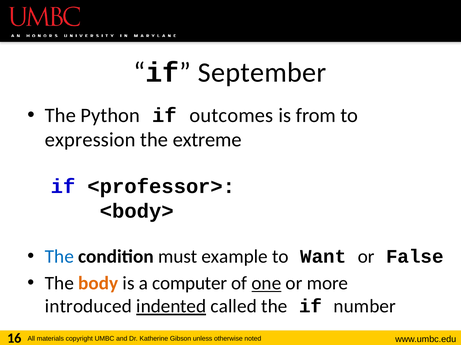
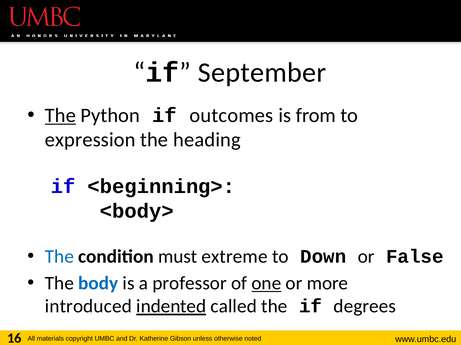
The at (60, 116) underline: none -> present
extreme: extreme -> heading
<professor>: <professor> -> <beginning>
example: example -> extreme
Want: Want -> Down
body colour: orange -> blue
computer: computer -> professor
number: number -> degrees
